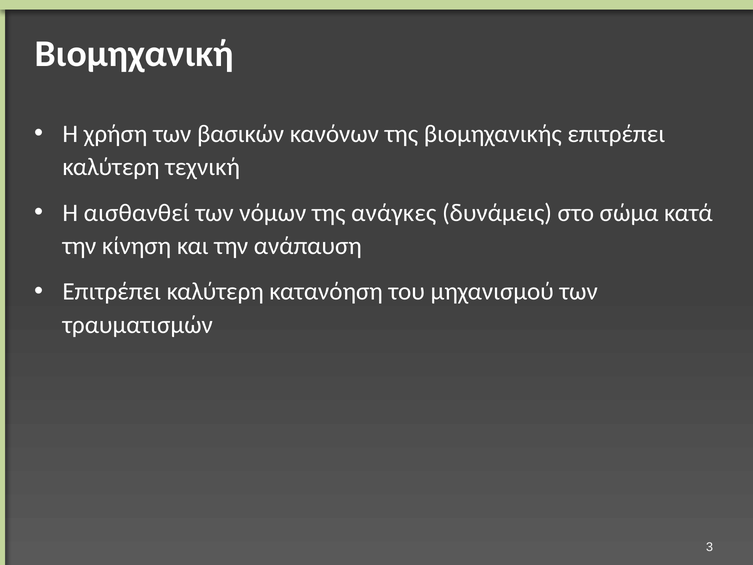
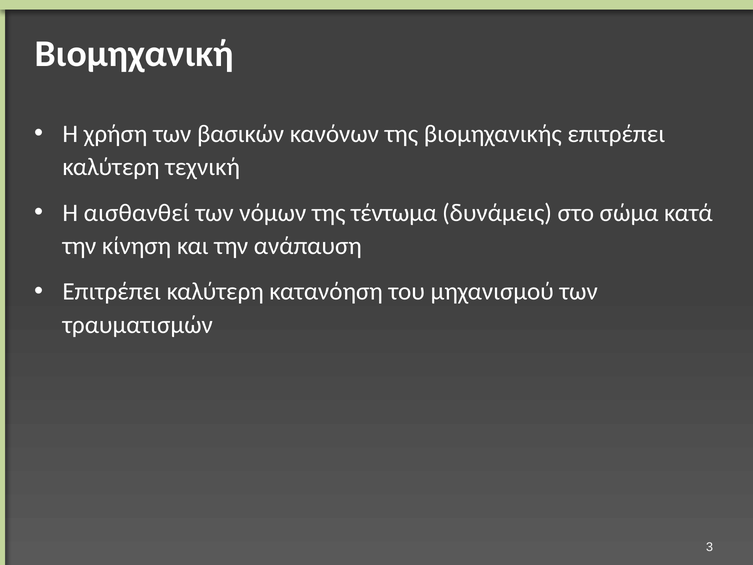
ανάγκες: ανάγκες -> τέντωμα
